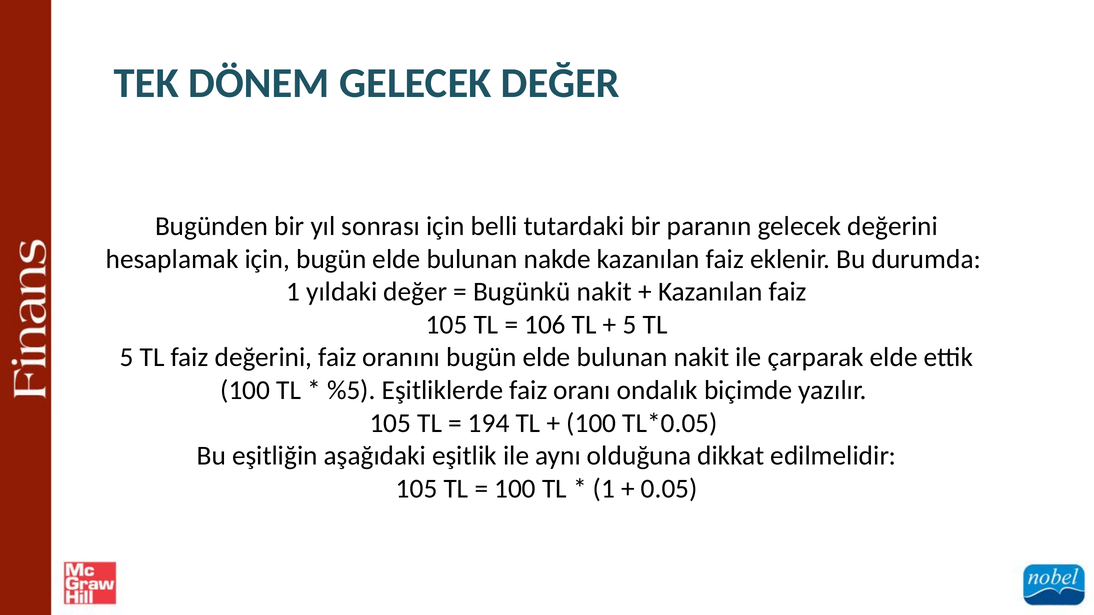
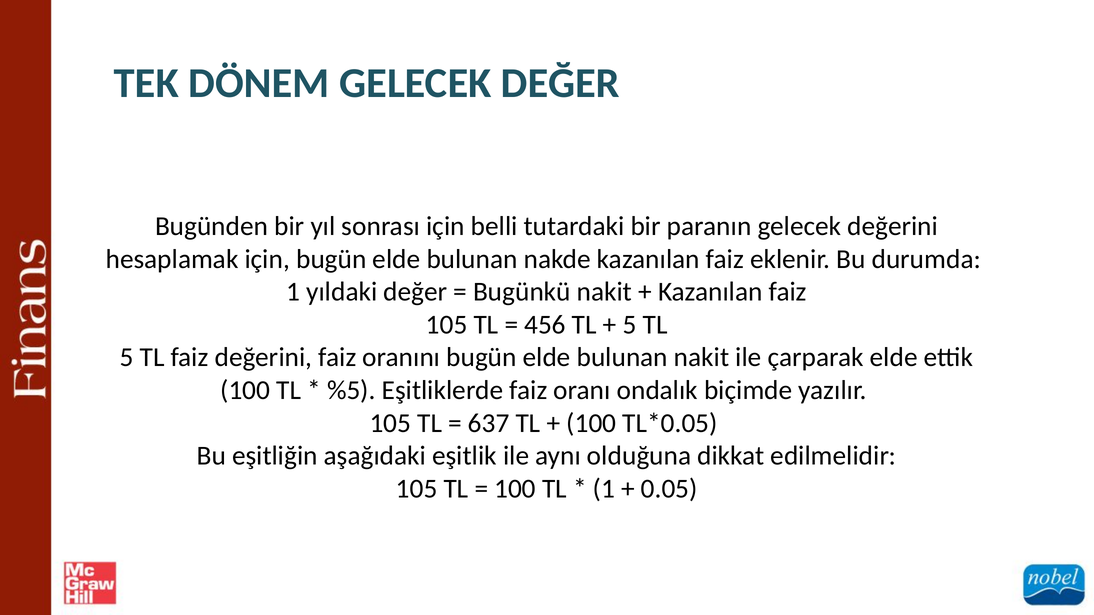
106: 106 -> 456
194: 194 -> 637
